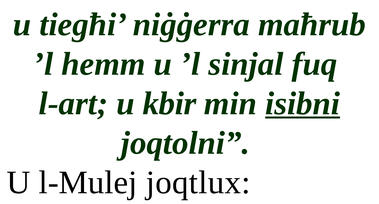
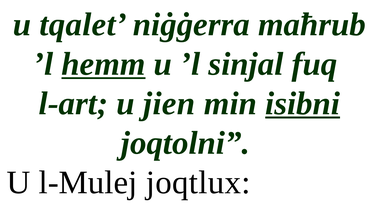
tiegħi: tiegħi -> tqalet
hemm underline: none -> present
kbir: kbir -> jien
